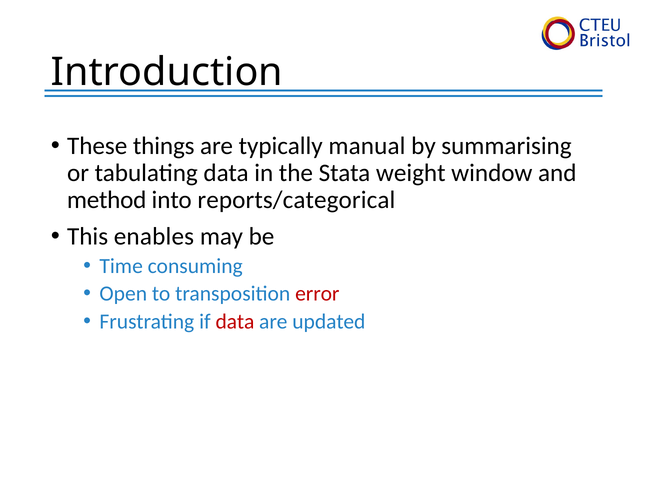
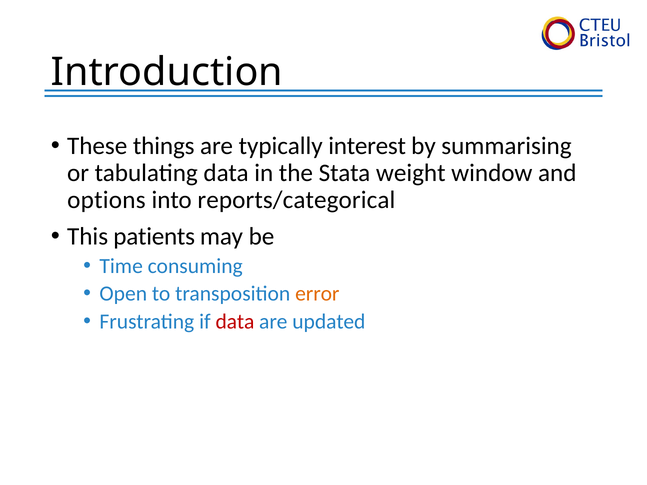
manual: manual -> interest
method: method -> options
enables: enables -> patients
error colour: red -> orange
